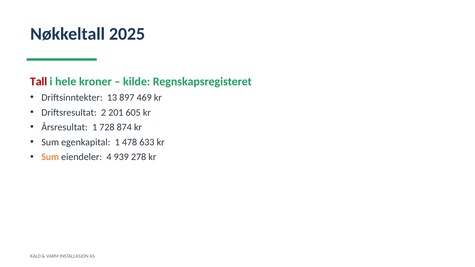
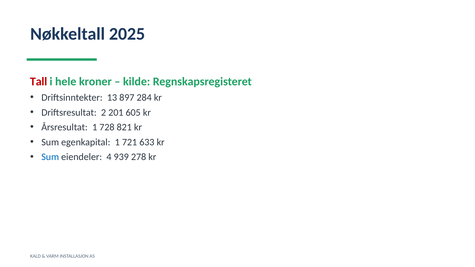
469: 469 -> 284
874: 874 -> 821
478: 478 -> 721
Sum at (50, 157) colour: orange -> blue
